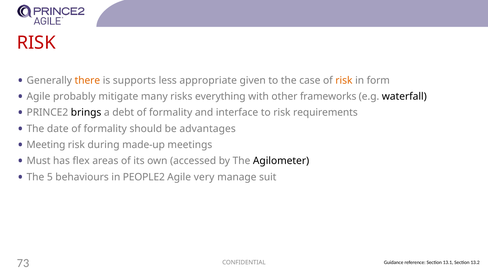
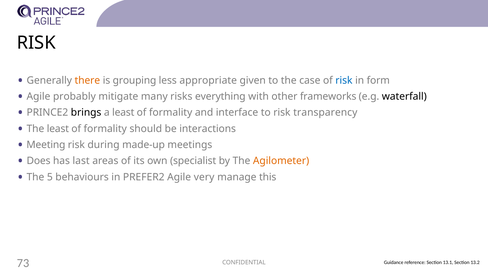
RISK at (36, 43) colour: red -> black
supports: supports -> grouping
risk at (344, 80) colour: orange -> blue
a debt: debt -> least
requirements: requirements -> transparency
The date: date -> least
advantages: advantages -> interactions
Must: Must -> Does
flex: flex -> last
accessed: accessed -> specialist
Agilometer colour: black -> orange
PEOPLE2: PEOPLE2 -> PREFER2
suit: suit -> this
